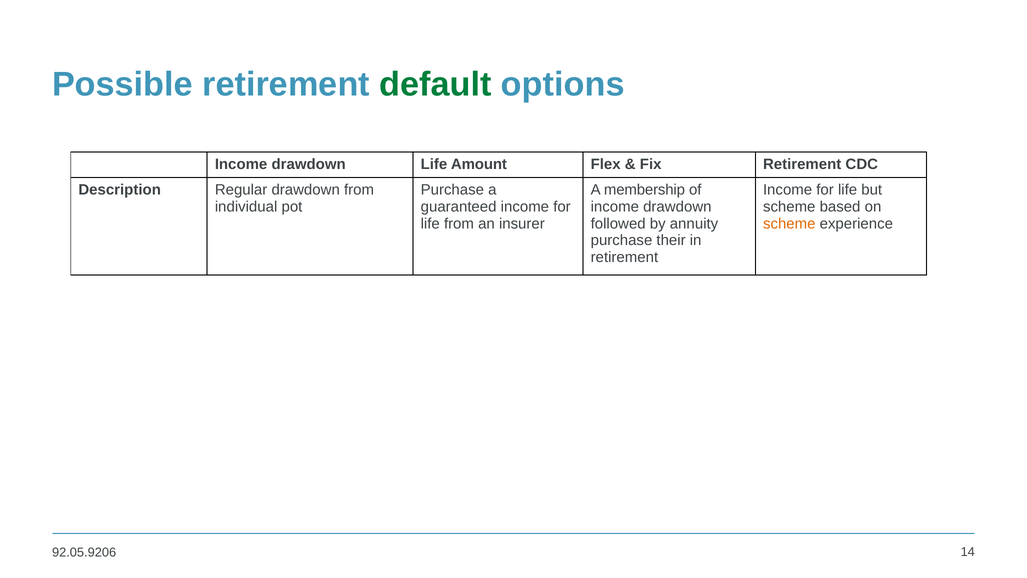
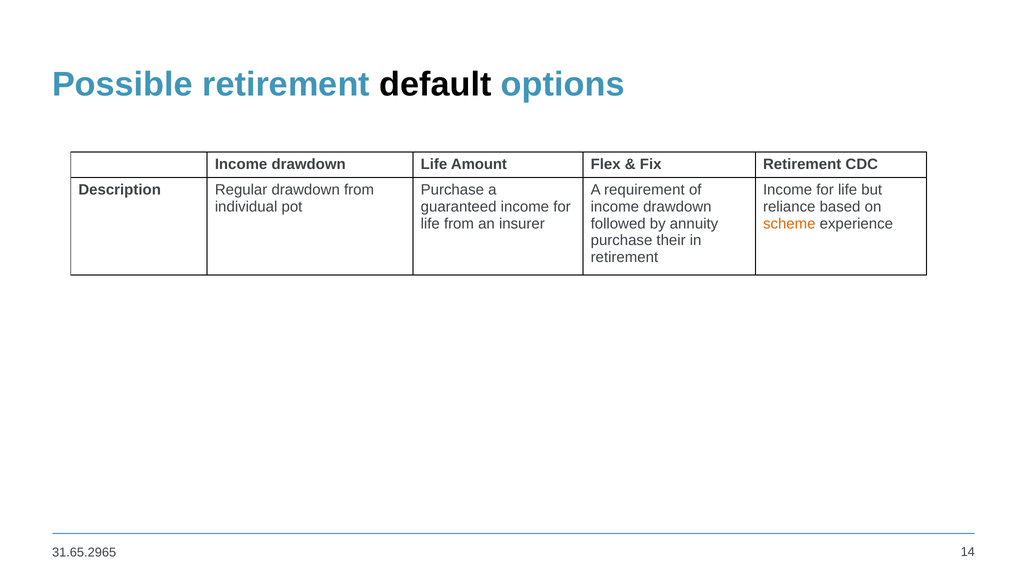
default colour: green -> black
membership: membership -> requirement
scheme at (789, 207): scheme -> reliance
92.05.9206: 92.05.9206 -> 31.65.2965
